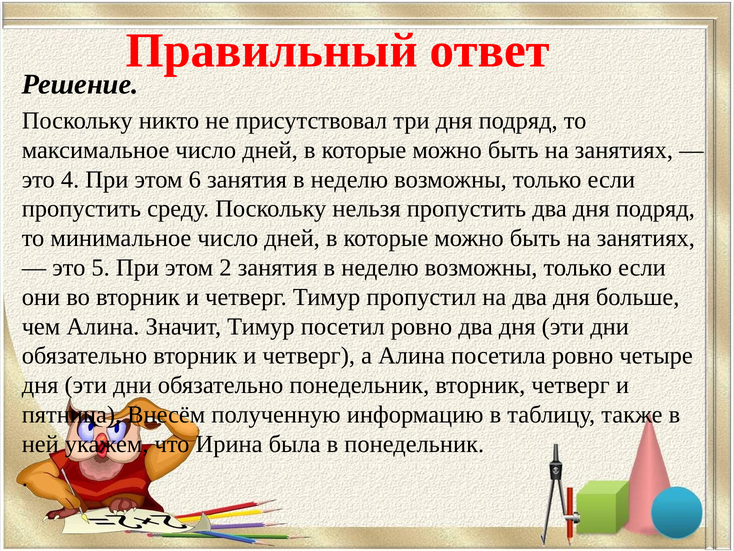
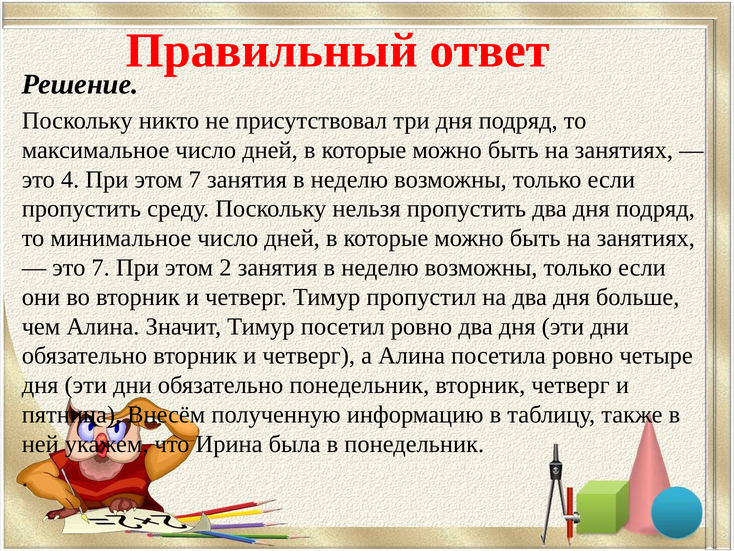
этом 6: 6 -> 7
это 5: 5 -> 7
